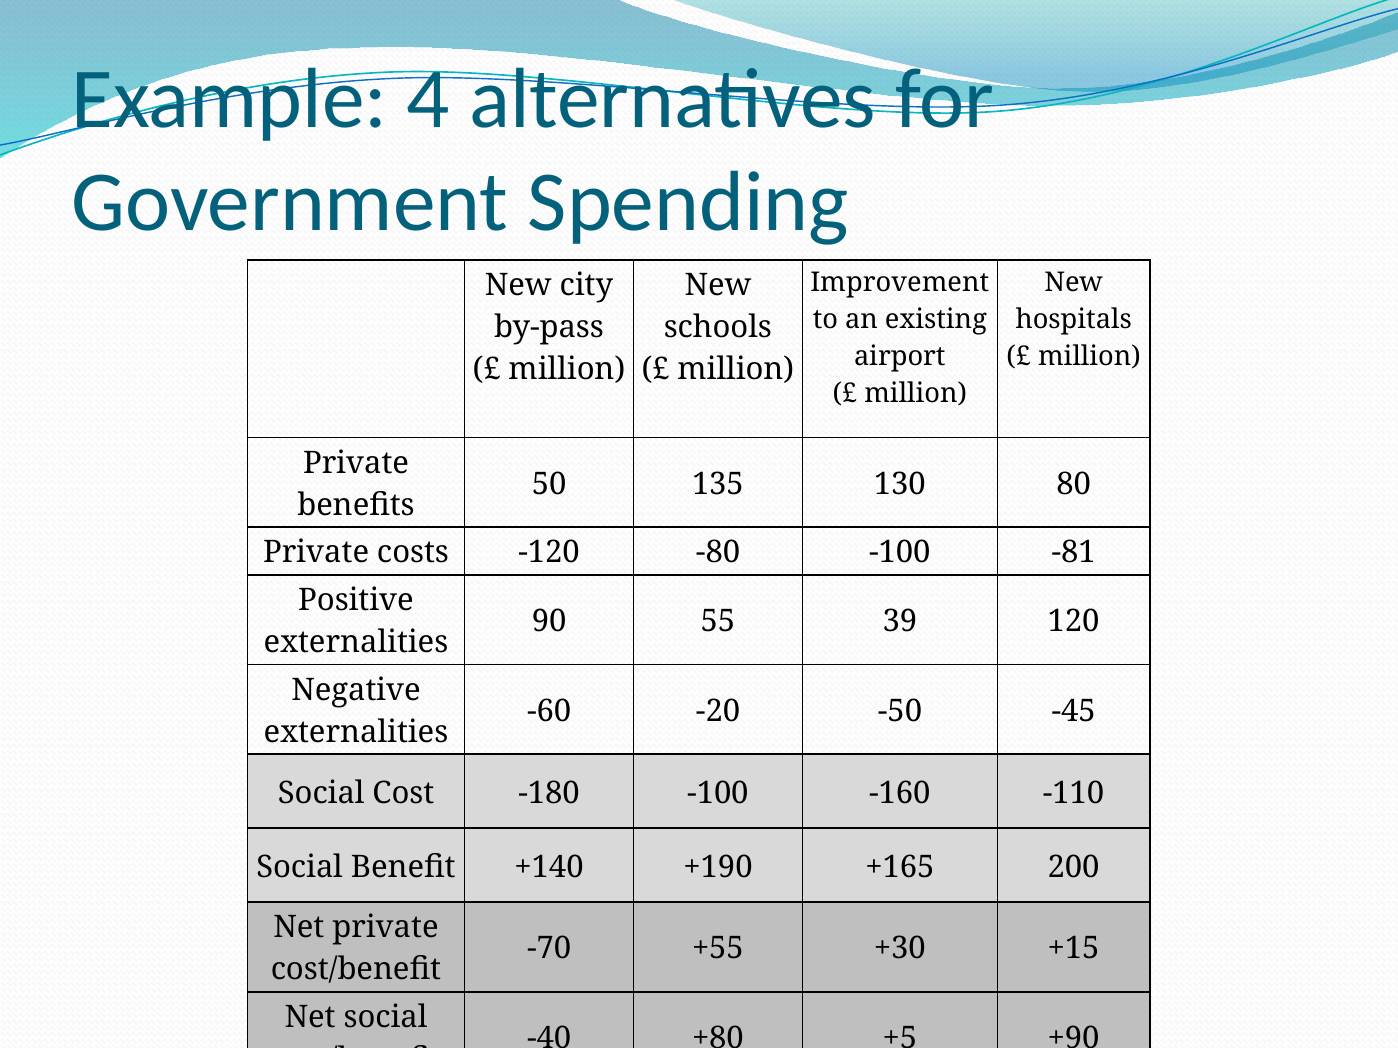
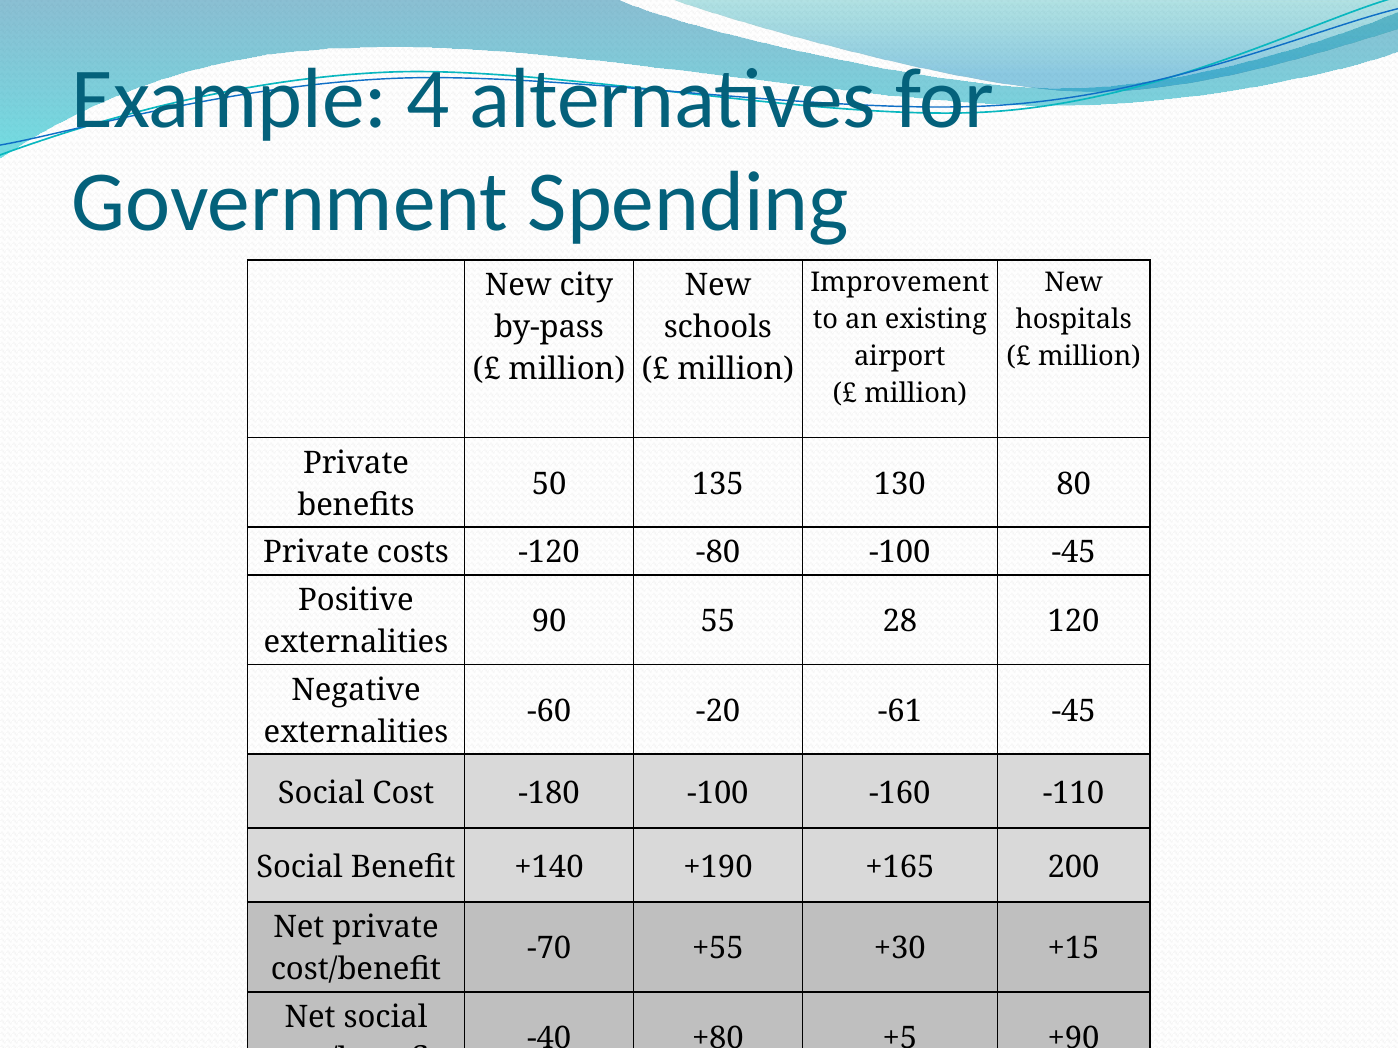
-100 -81: -81 -> -45
39: 39 -> 28
-50: -50 -> -61
